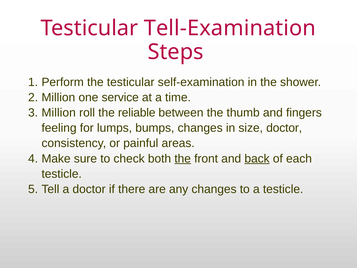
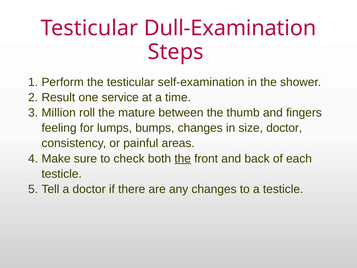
Tell-Examination: Tell-Examination -> Dull-Examination
Million at (58, 97): Million -> Result
reliable: reliable -> mature
back underline: present -> none
